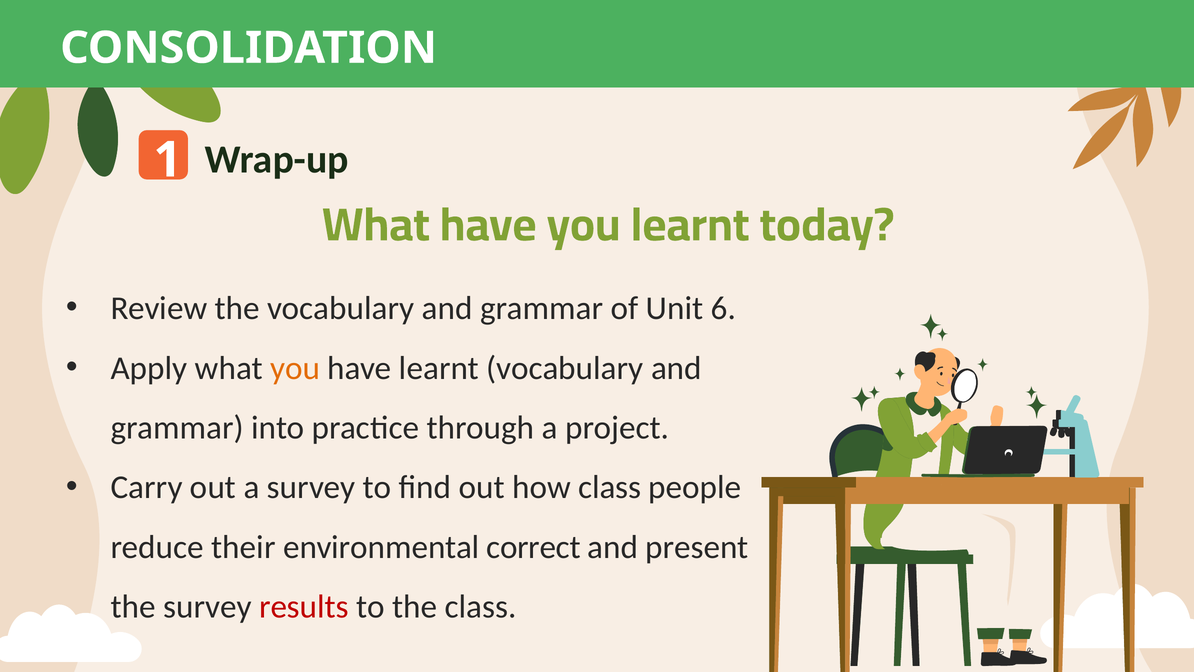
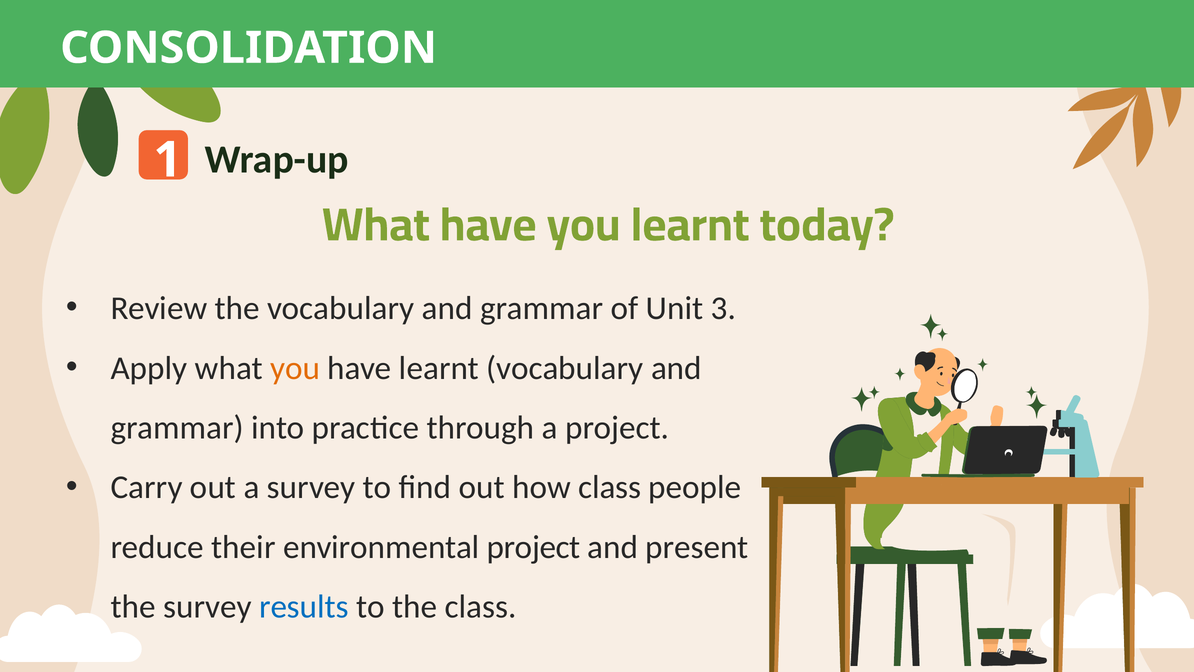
6: 6 -> 3
environmental correct: correct -> project
results colour: red -> blue
